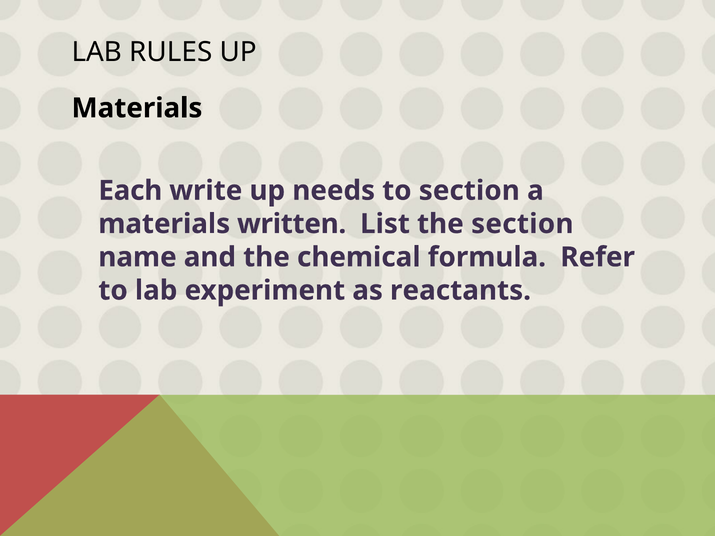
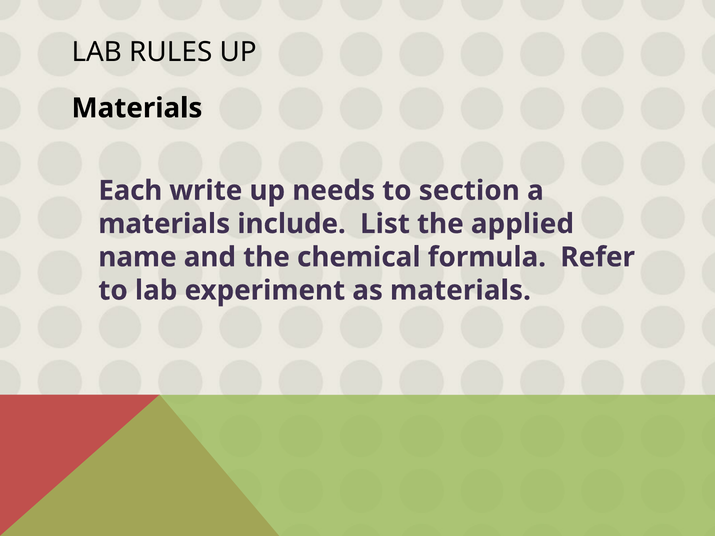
written: written -> include
the section: section -> applied
as reactants: reactants -> materials
